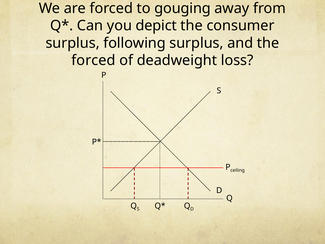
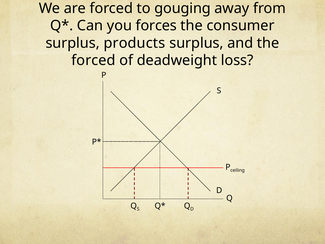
depict: depict -> forces
following: following -> products
